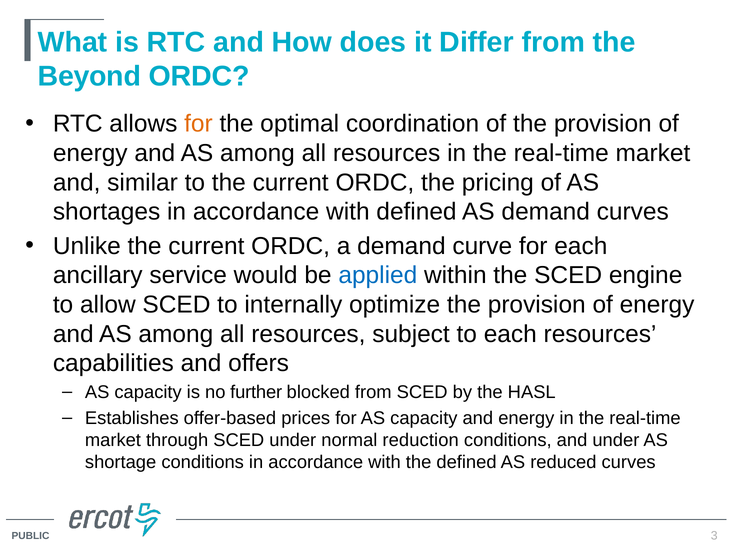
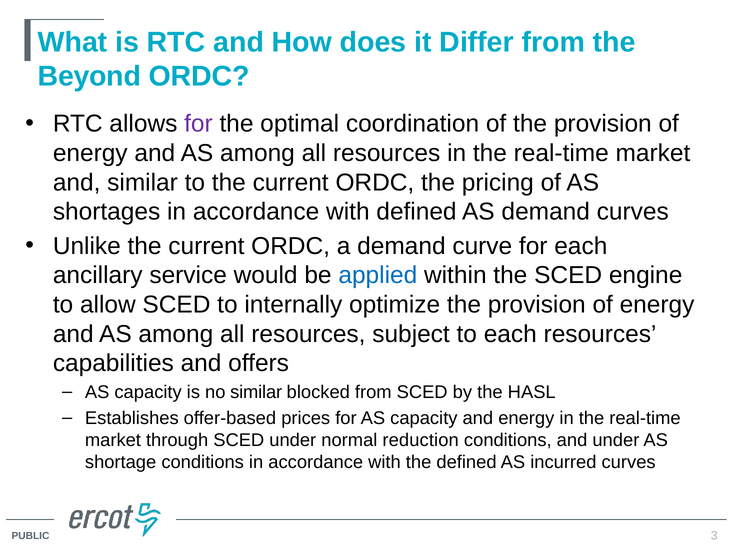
for at (198, 124) colour: orange -> purple
no further: further -> similar
reduced: reduced -> incurred
